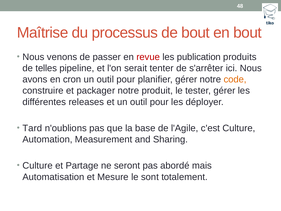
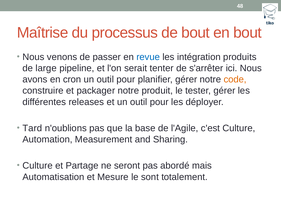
revue colour: red -> blue
publication: publication -> intégration
telles: telles -> large
